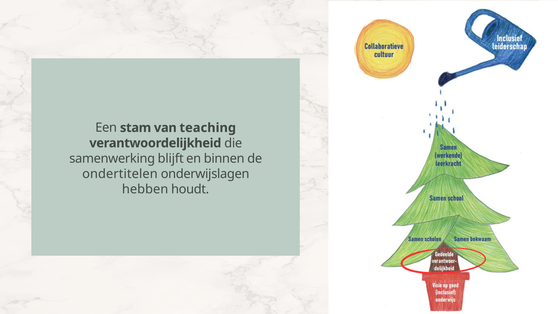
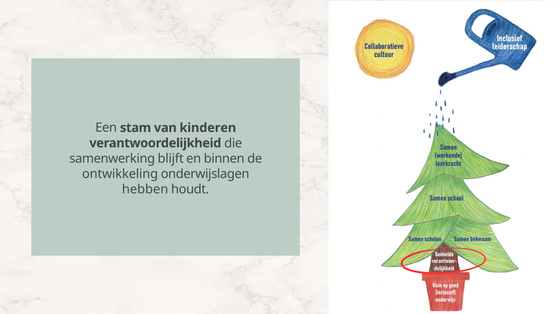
teaching: teaching -> kinderen
ondertitelen: ondertitelen -> ontwikkeling
